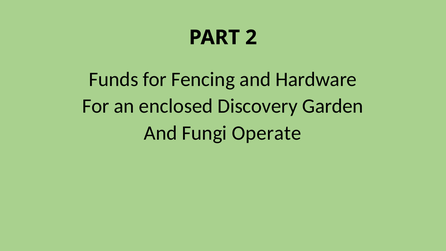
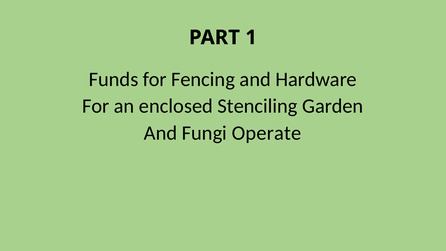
2: 2 -> 1
Discovery: Discovery -> Stenciling
